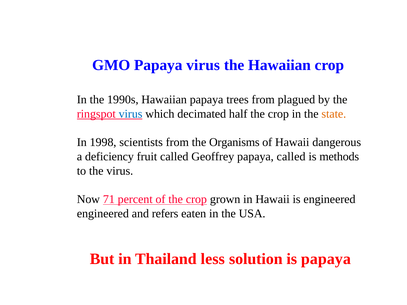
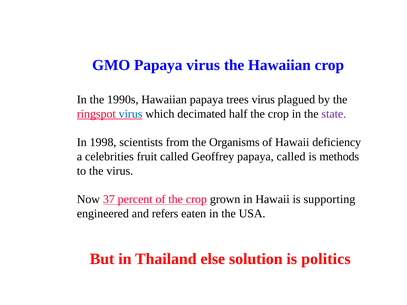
trees from: from -> virus
state colour: orange -> purple
dangerous: dangerous -> deficiency
deficiency: deficiency -> celebrities
71: 71 -> 37
is engineered: engineered -> supporting
less: less -> else
is papaya: papaya -> politics
